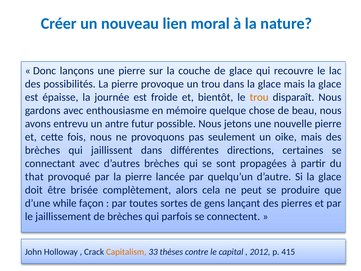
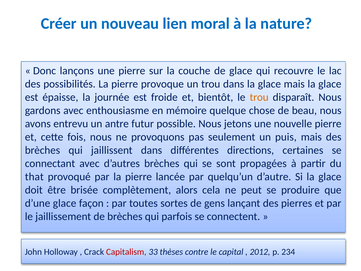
oike: oike -> puis
d’une while: while -> glace
Capitalism colour: orange -> red
415: 415 -> 234
